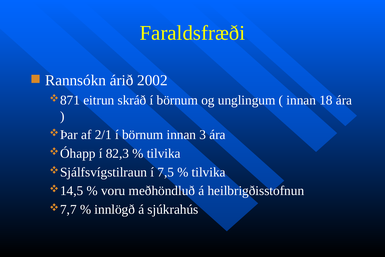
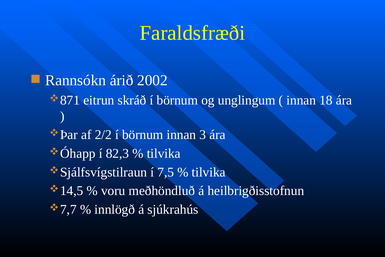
2/1: 2/1 -> 2/2
